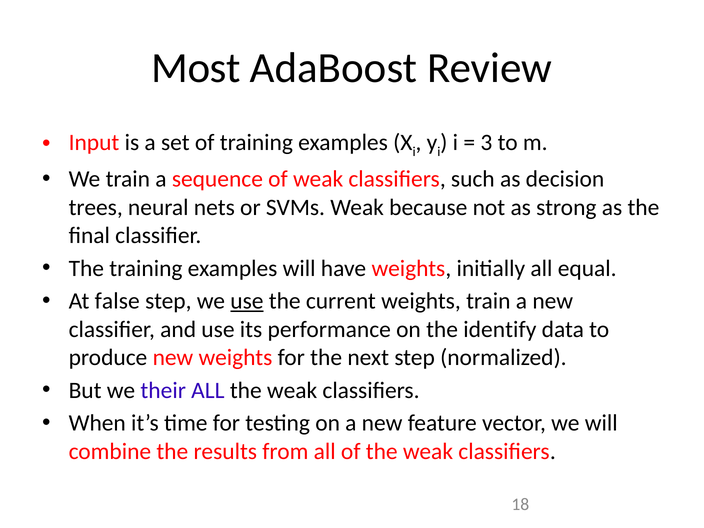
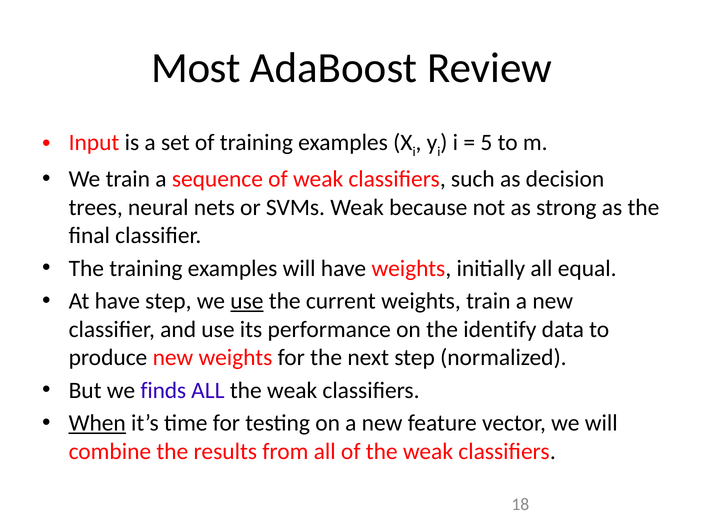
3: 3 -> 5
At false: false -> have
their: their -> finds
When underline: none -> present
